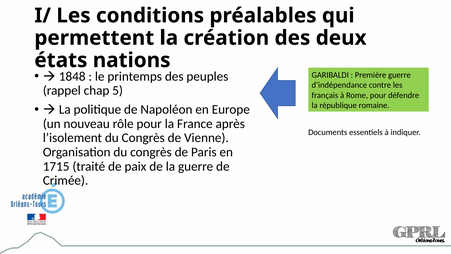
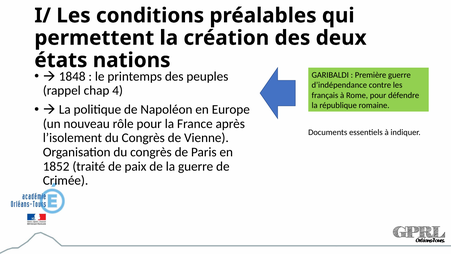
5: 5 -> 4
1715: 1715 -> 1852
